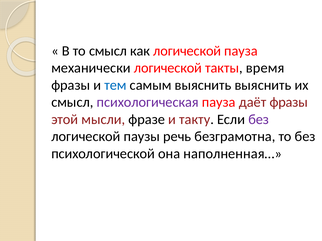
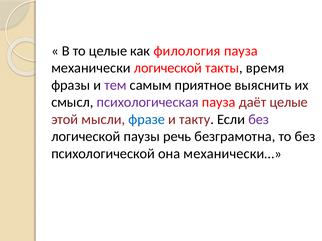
то смысл: смысл -> целые
как логической: логической -> филология
тем colour: blue -> purple
самым выяснить: выяснить -> приятное
даёт фразы: фразы -> целые
фразе colour: black -> blue
наполненная…: наполненная… -> механически…
